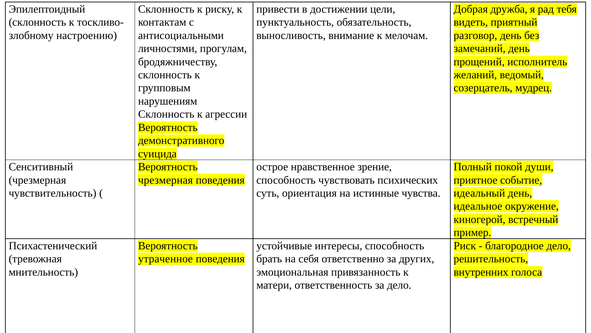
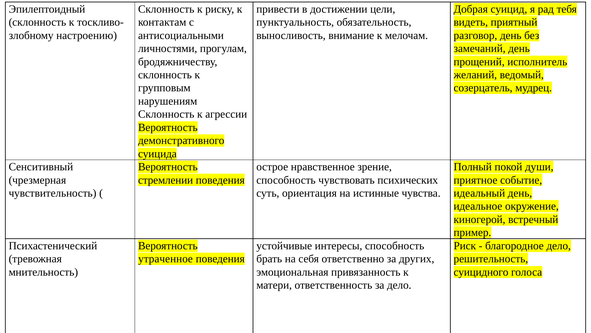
дружба: дружба -> суицид
чрезмерная at (166, 180): чрезмерная -> стремлении
внутренних: внутренних -> суицидного
